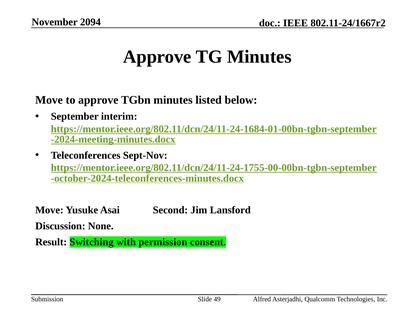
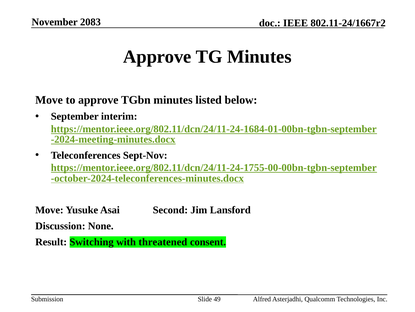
2094: 2094 -> 2083
permission: permission -> threatened
